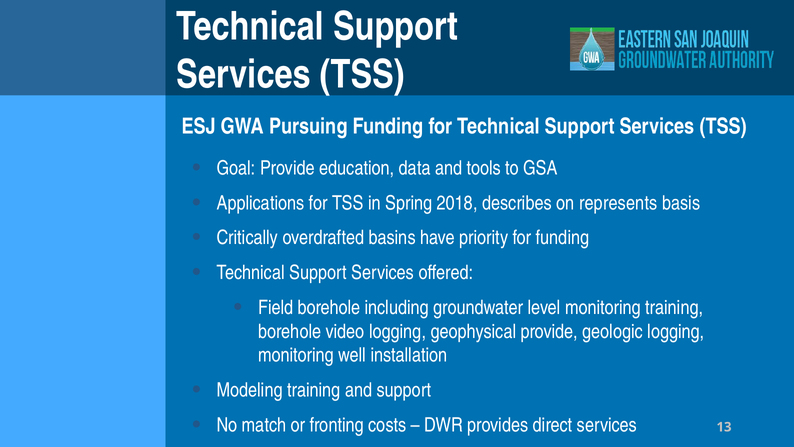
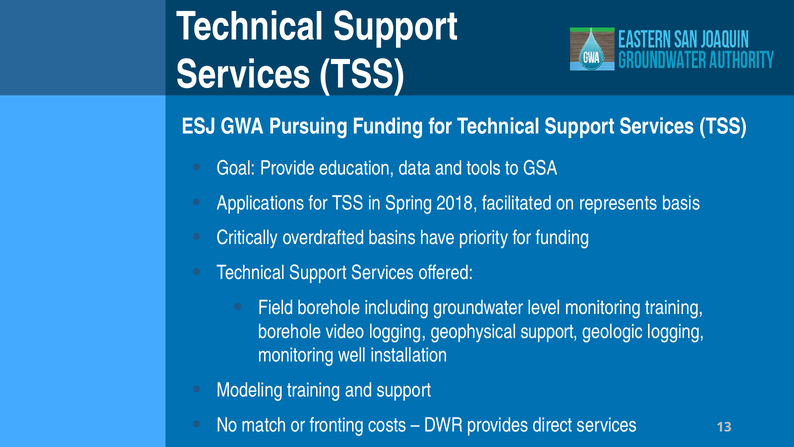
describes: describes -> facilitated
geophysical provide: provide -> support
